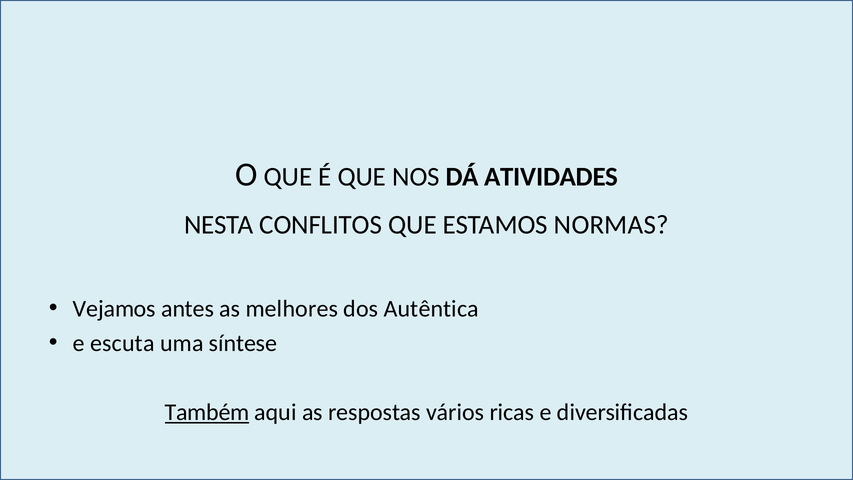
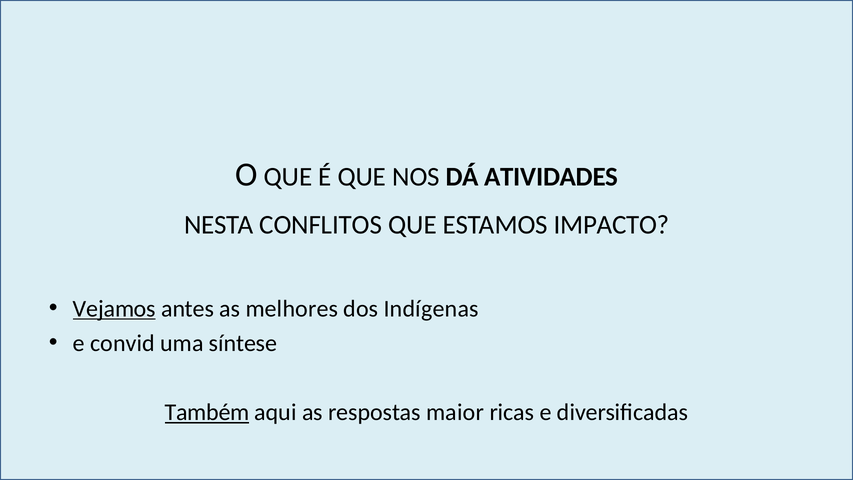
NORMAS: NORMAS -> IMPACTO
Vejamos underline: none -> present
Autêntica: Autêntica -> Indígenas
escuta: escuta -> convid
vários: vários -> maior
